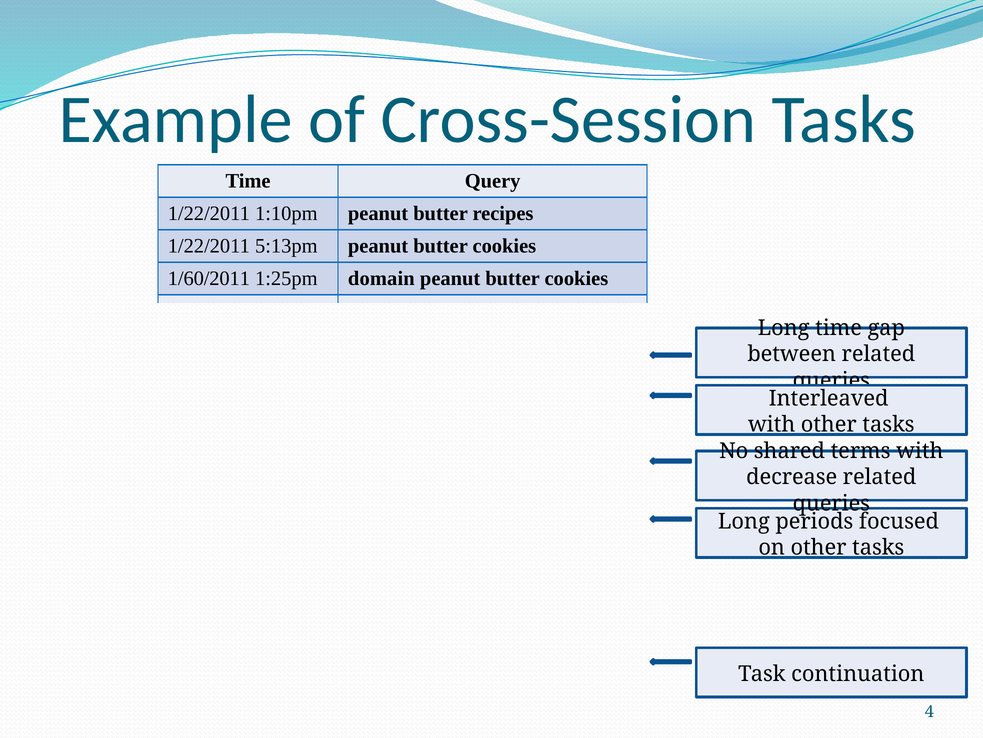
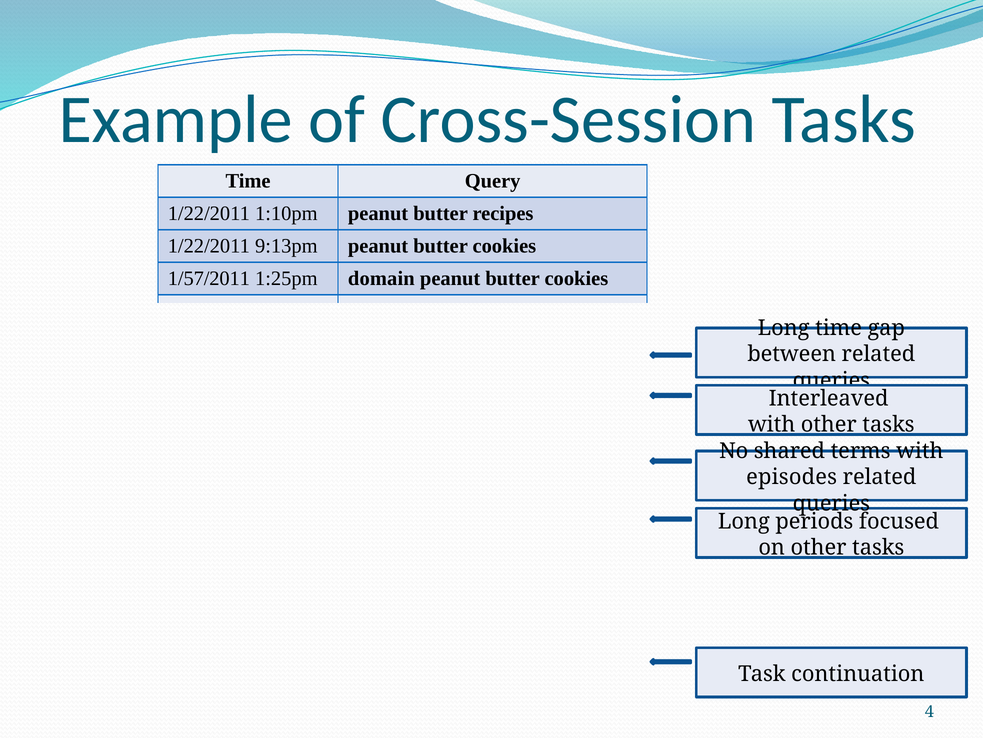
5:13pm: 5:13pm -> 9:13pm
1/60/2011: 1/60/2011 -> 1/57/2011
decrease: decrease -> episodes
